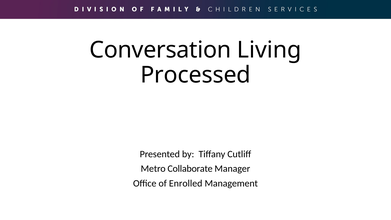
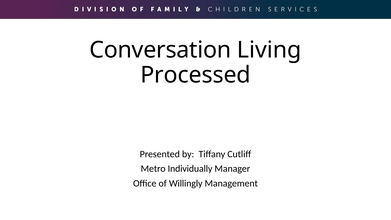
Collaborate: Collaborate -> Individually
Enrolled: Enrolled -> Willingly
